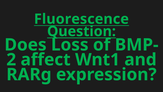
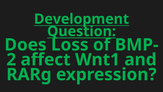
Fluorescence: Fluorescence -> Development
